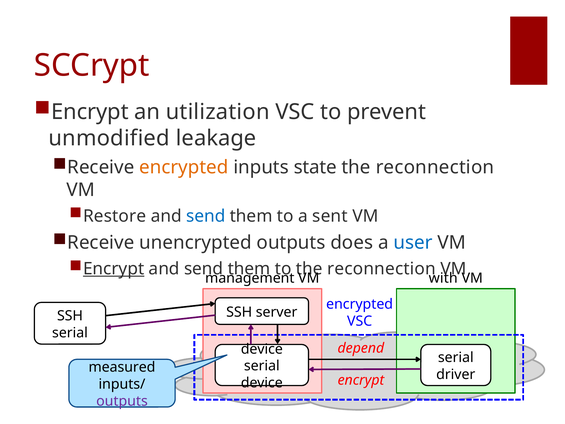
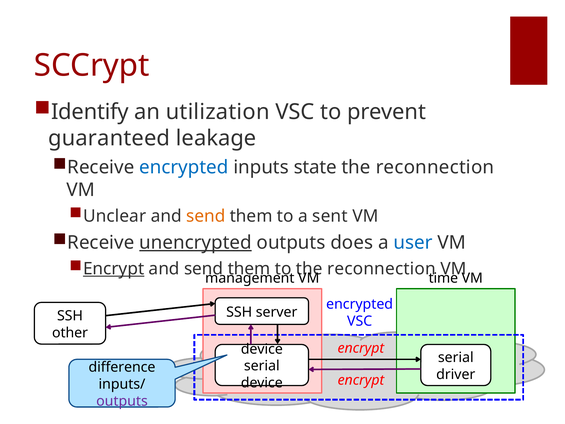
Encrypt at (90, 112): Encrypt -> Identify
unmodified: unmodified -> guaranteed
encrypted at (184, 167) colour: orange -> blue
Restore: Restore -> Unclear
send at (206, 216) colour: blue -> orange
unencrypted underline: none -> present
with: with -> time
serial at (70, 332): serial -> other
depend at (361, 348): depend -> encrypt
measured: measured -> difference
